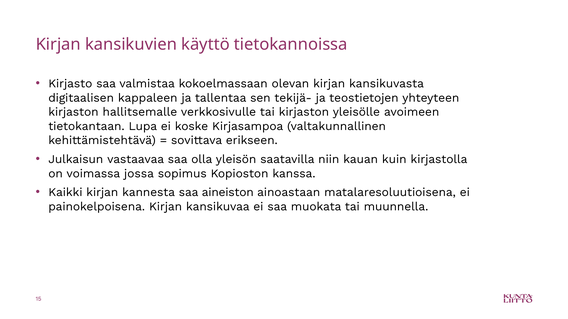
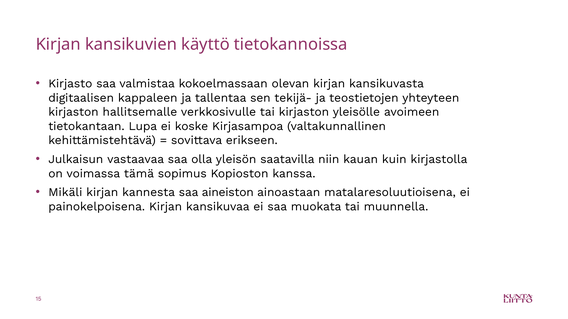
jossa: jossa -> tämä
Kaikki: Kaikki -> Mikäli
